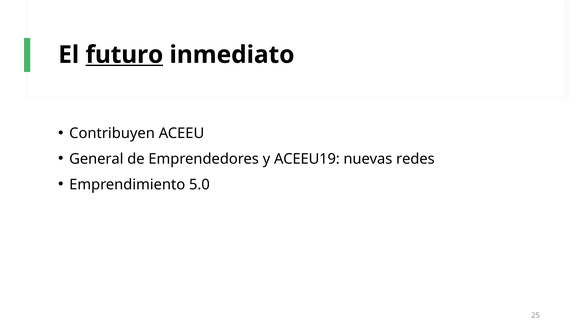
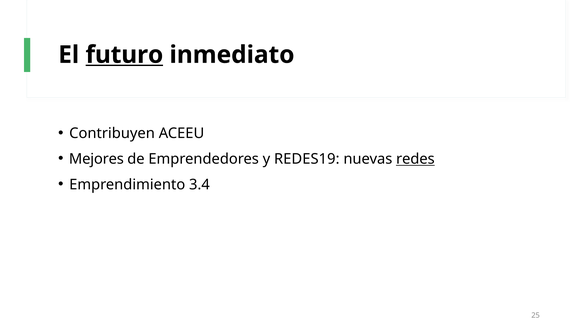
General: General -> Mejores
ACEEU19: ACEEU19 -> REDES19
redes underline: none -> present
5.0: 5.0 -> 3.4
